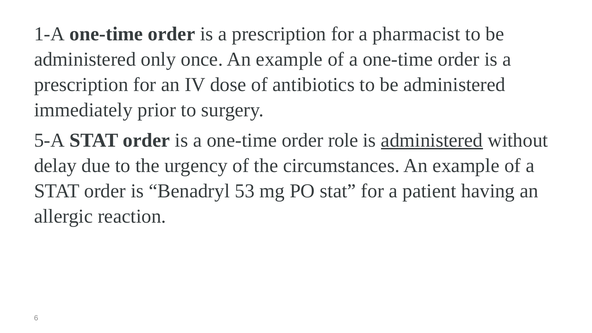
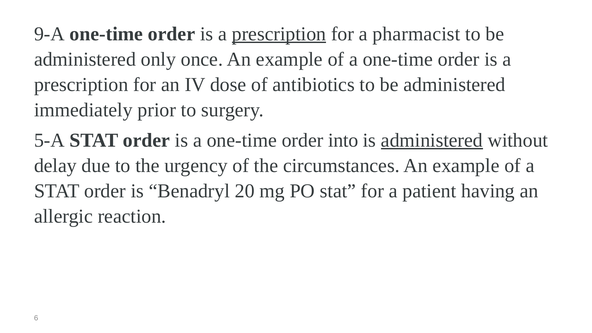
1-A: 1-A -> 9-A
prescription at (279, 34) underline: none -> present
role: role -> into
53: 53 -> 20
